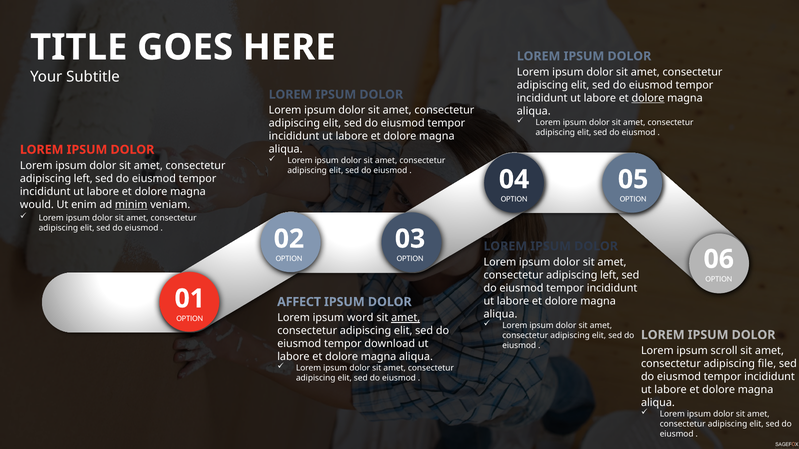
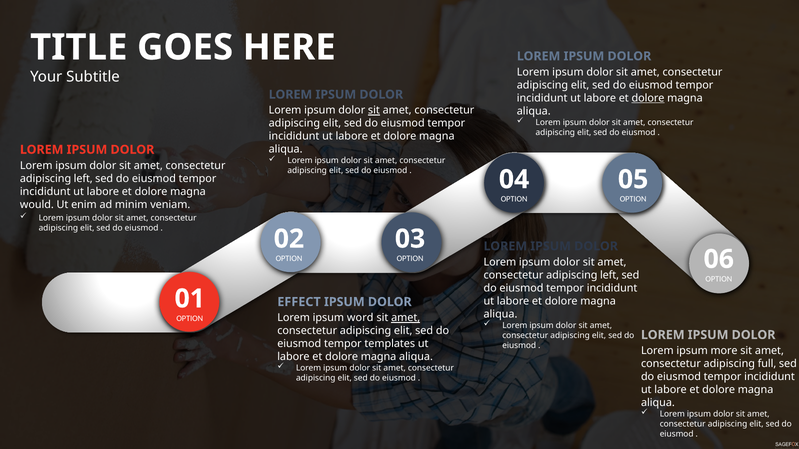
sit at (374, 111) underline: none -> present
minim underline: present -> none
AFFECT: AFFECT -> EFFECT
download: download -> templates
scroll: scroll -> more
file: file -> full
